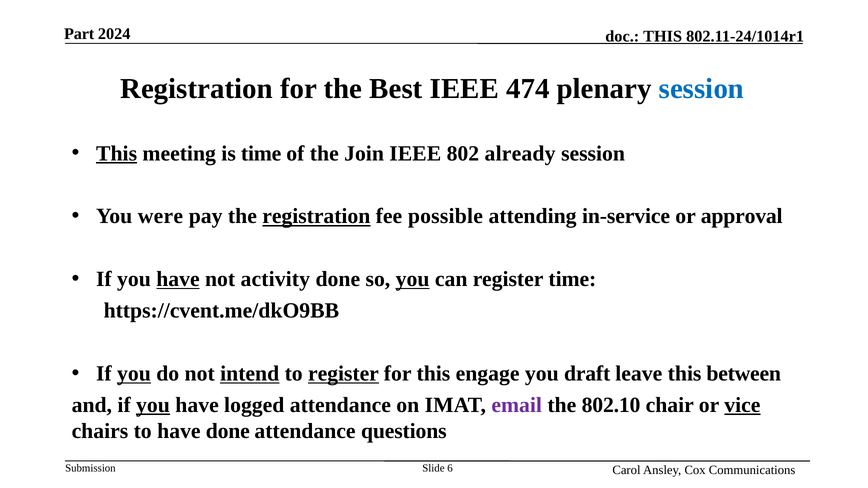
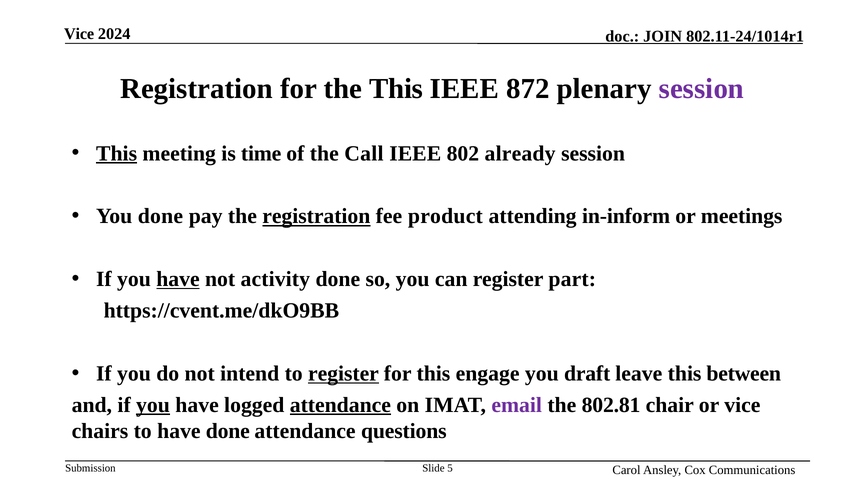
Part at (79, 34): Part -> Vice
THIS at (663, 36): THIS -> JOIN
the Best: Best -> This
474: 474 -> 872
session at (701, 89) colour: blue -> purple
Join: Join -> Call
You were: were -> done
possible: possible -> product
in-service: in-service -> in-inform
approval: approval -> meetings
you at (413, 279) underline: present -> none
register time: time -> part
you at (134, 374) underline: present -> none
intend underline: present -> none
attendance at (340, 405) underline: none -> present
802.10: 802.10 -> 802.81
vice at (742, 405) underline: present -> none
6: 6 -> 5
